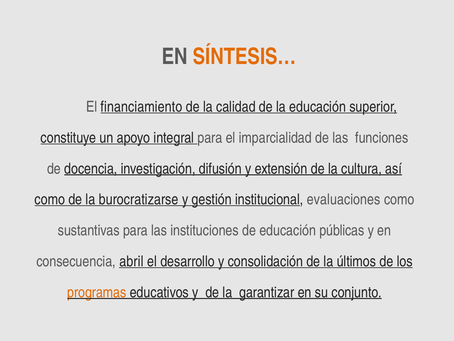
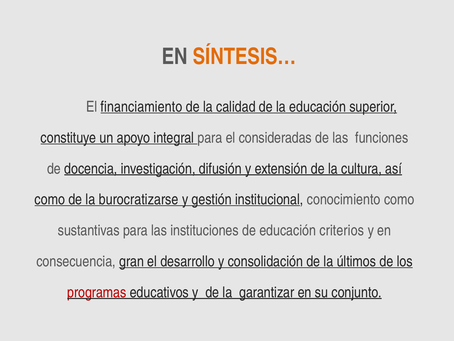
imparcialidad: imparcialidad -> consideradas
evaluaciones: evaluaciones -> conocimiento
públicas: públicas -> criterios
abril: abril -> gran
programas colour: orange -> red
